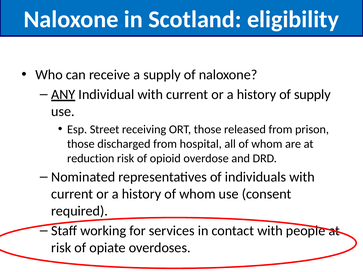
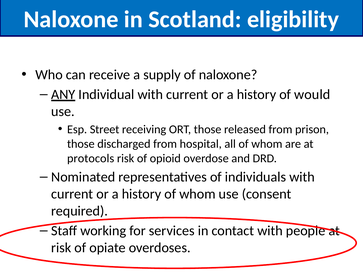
of supply: supply -> would
reduction: reduction -> protocols
